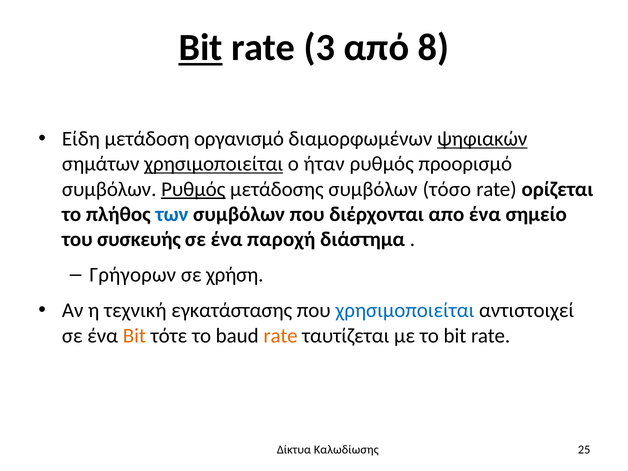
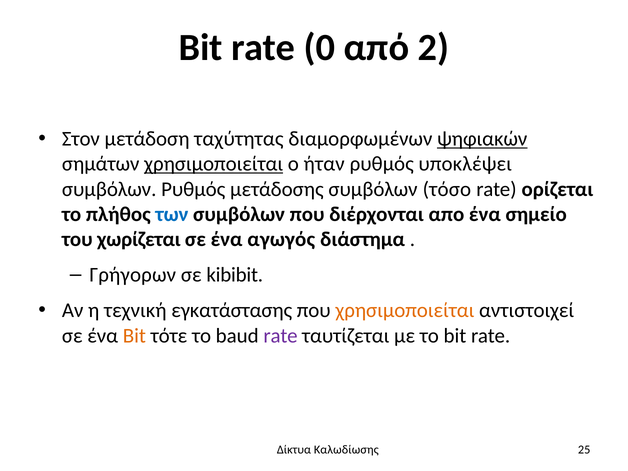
Bit at (201, 48) underline: present -> none
3: 3 -> 0
8: 8 -> 2
Είδη: Είδη -> Στον
οργανισμό: οργανισμό -> ταχύτητας
προορισμό: προορισμό -> υποκλέψει
Ρυθμός at (193, 189) underline: present -> none
συσκευής: συσκευής -> χωρίζεται
παροχή: παροχή -> αγωγός
χρήση: χρήση -> kibibit
χρησιμοποιείται at (405, 311) colour: blue -> orange
rate at (281, 336) colour: orange -> purple
